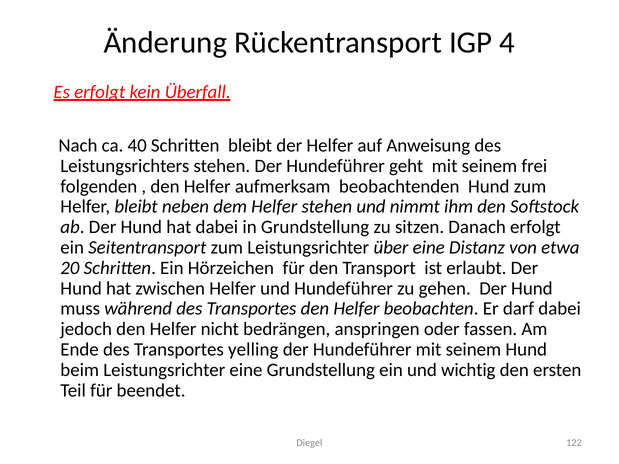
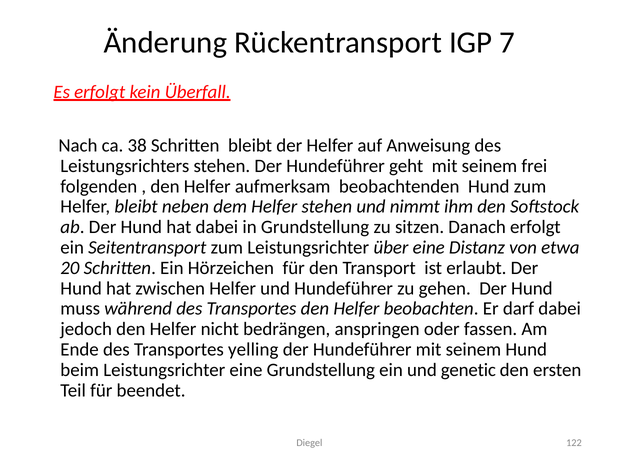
4: 4 -> 7
40: 40 -> 38
wichtig: wichtig -> genetic
